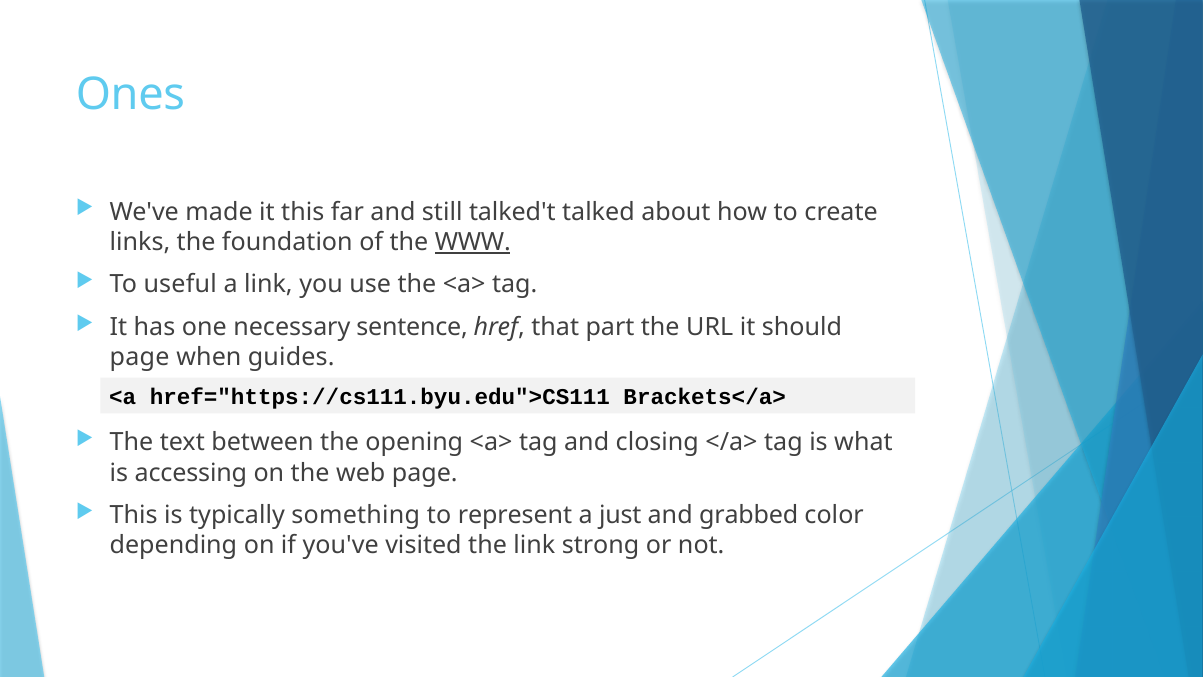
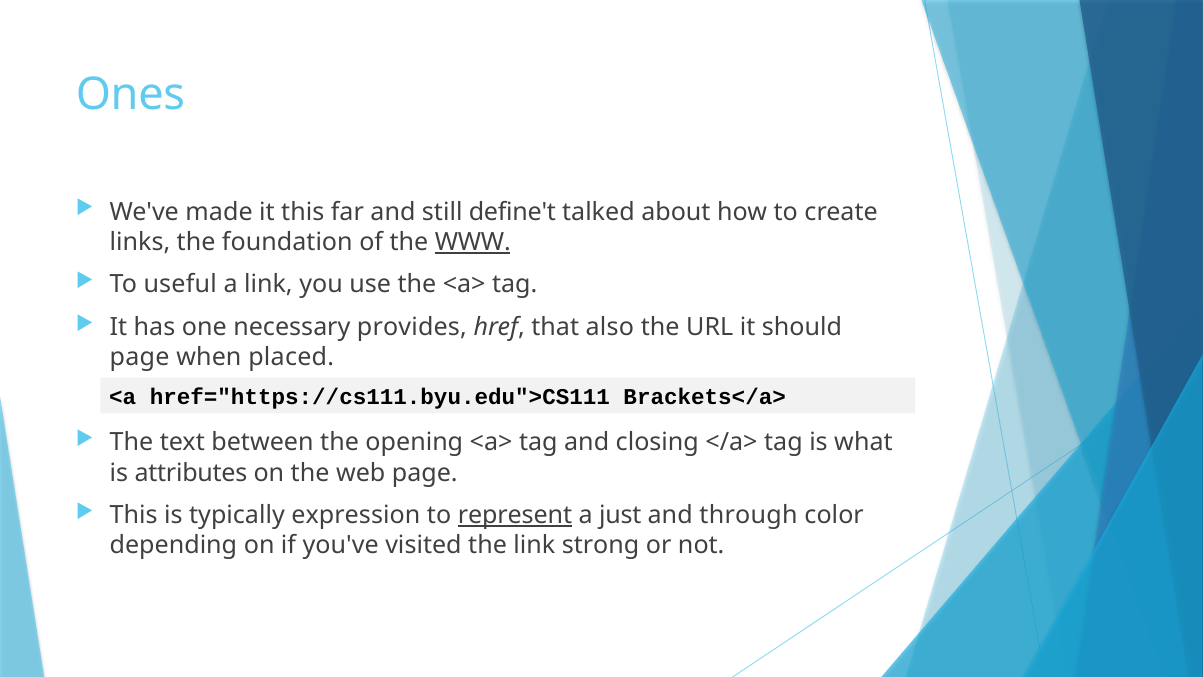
talked't: talked't -> define't
sentence: sentence -> provides
part: part -> also
guides: guides -> placed
accessing: accessing -> attributes
something: something -> expression
represent underline: none -> present
grabbed: grabbed -> through
